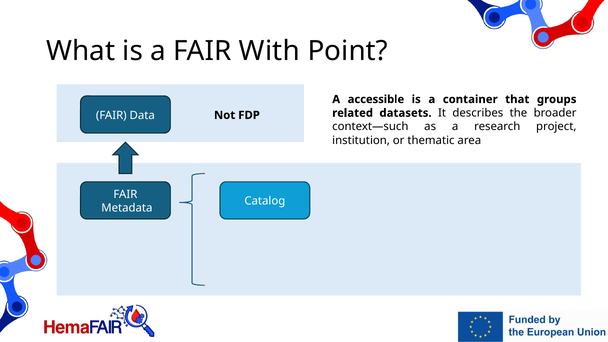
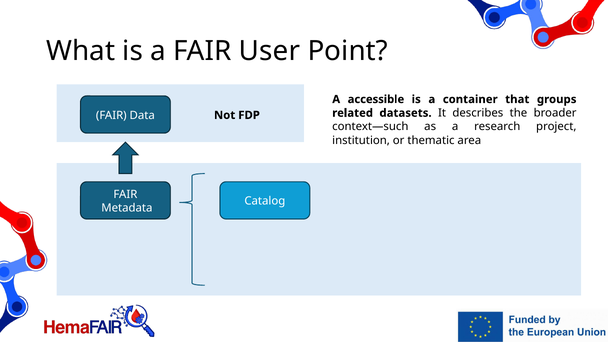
With: With -> User
